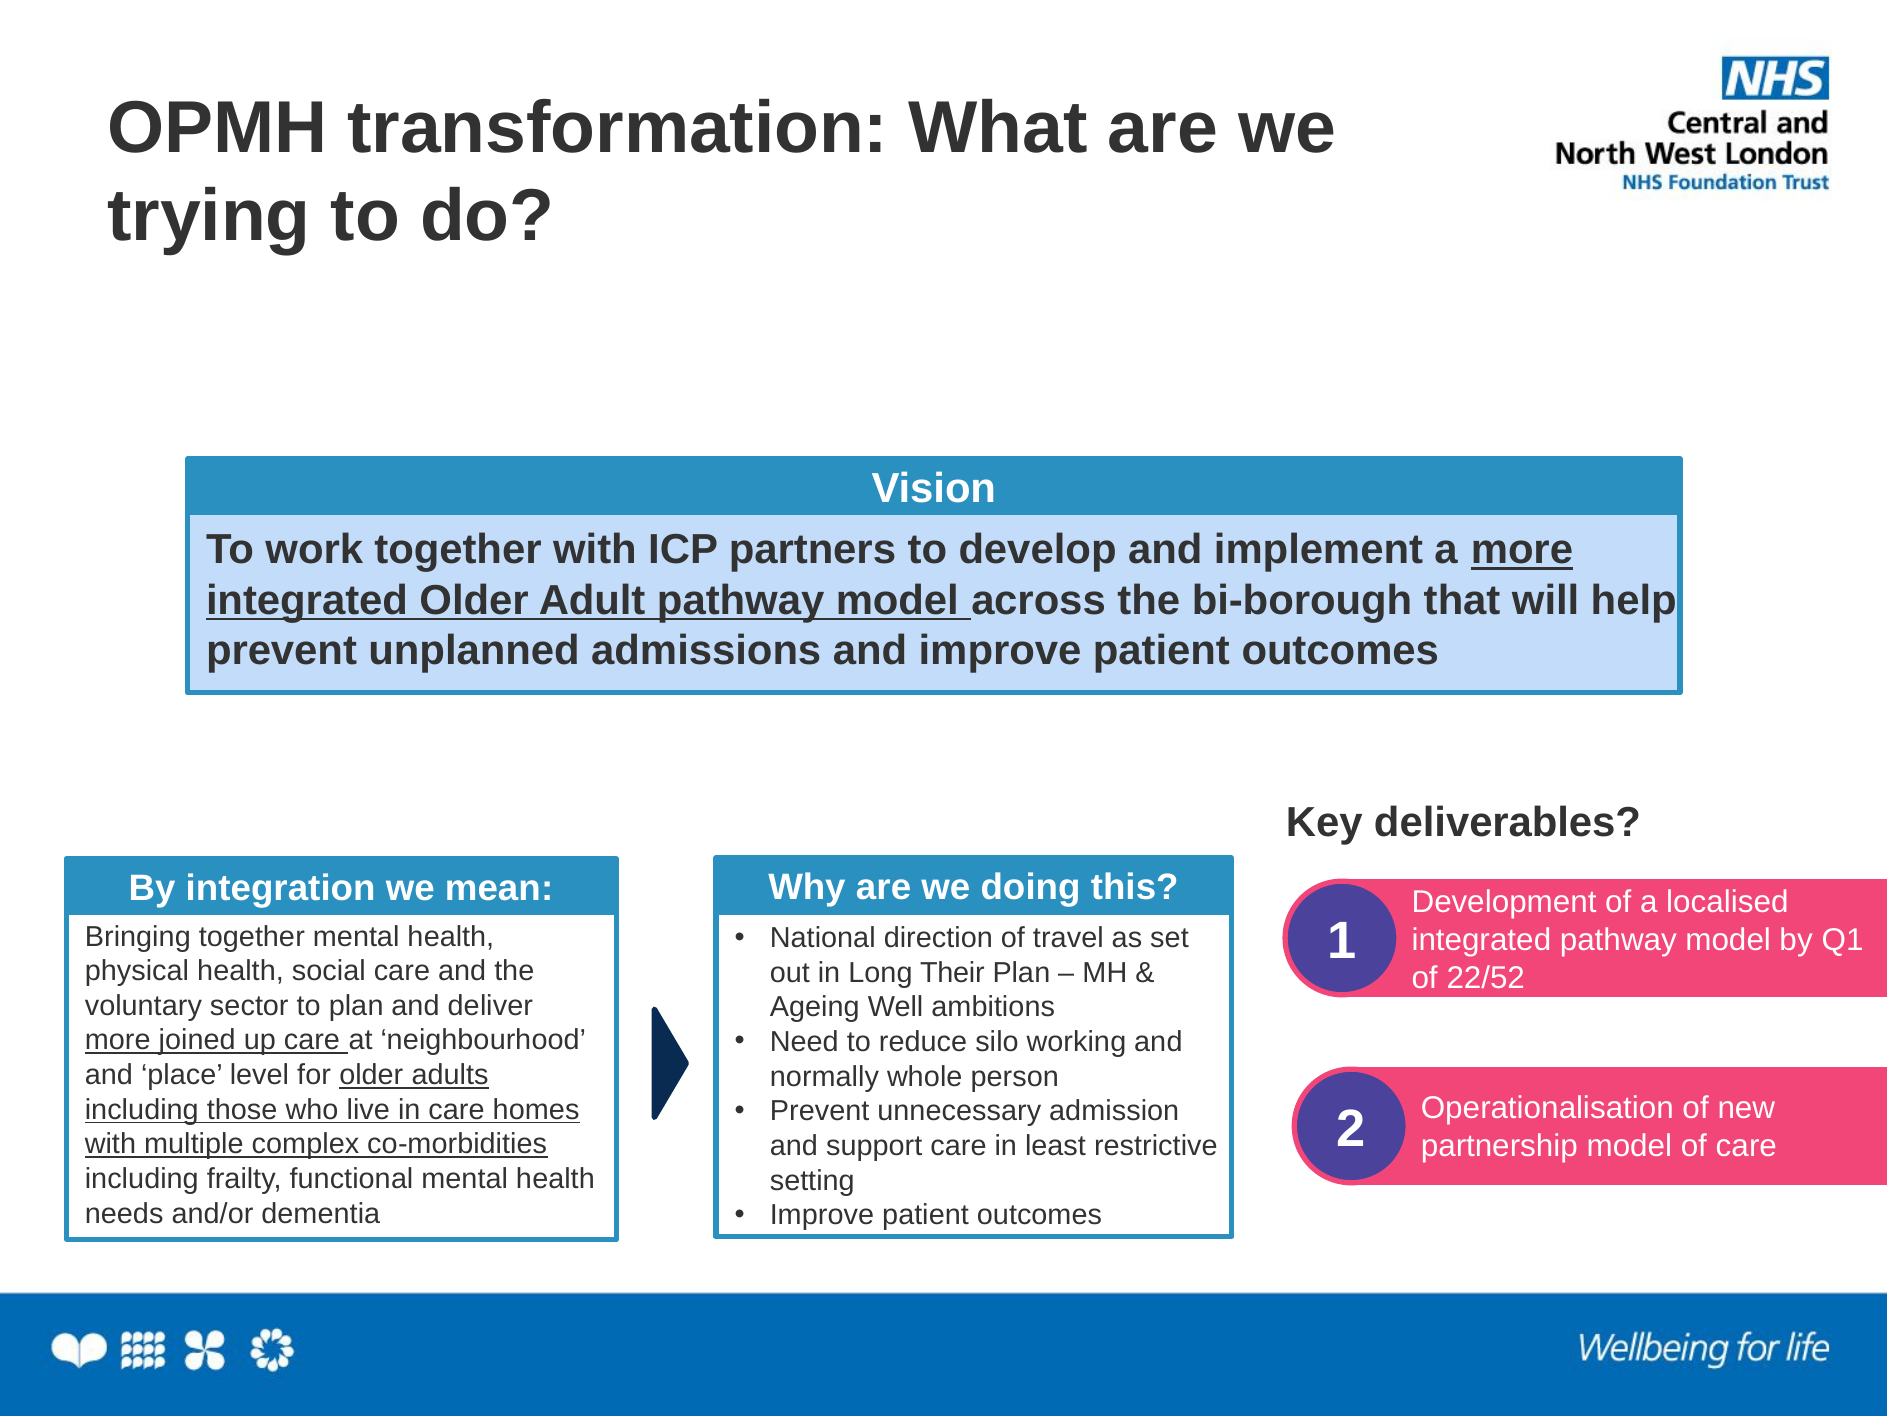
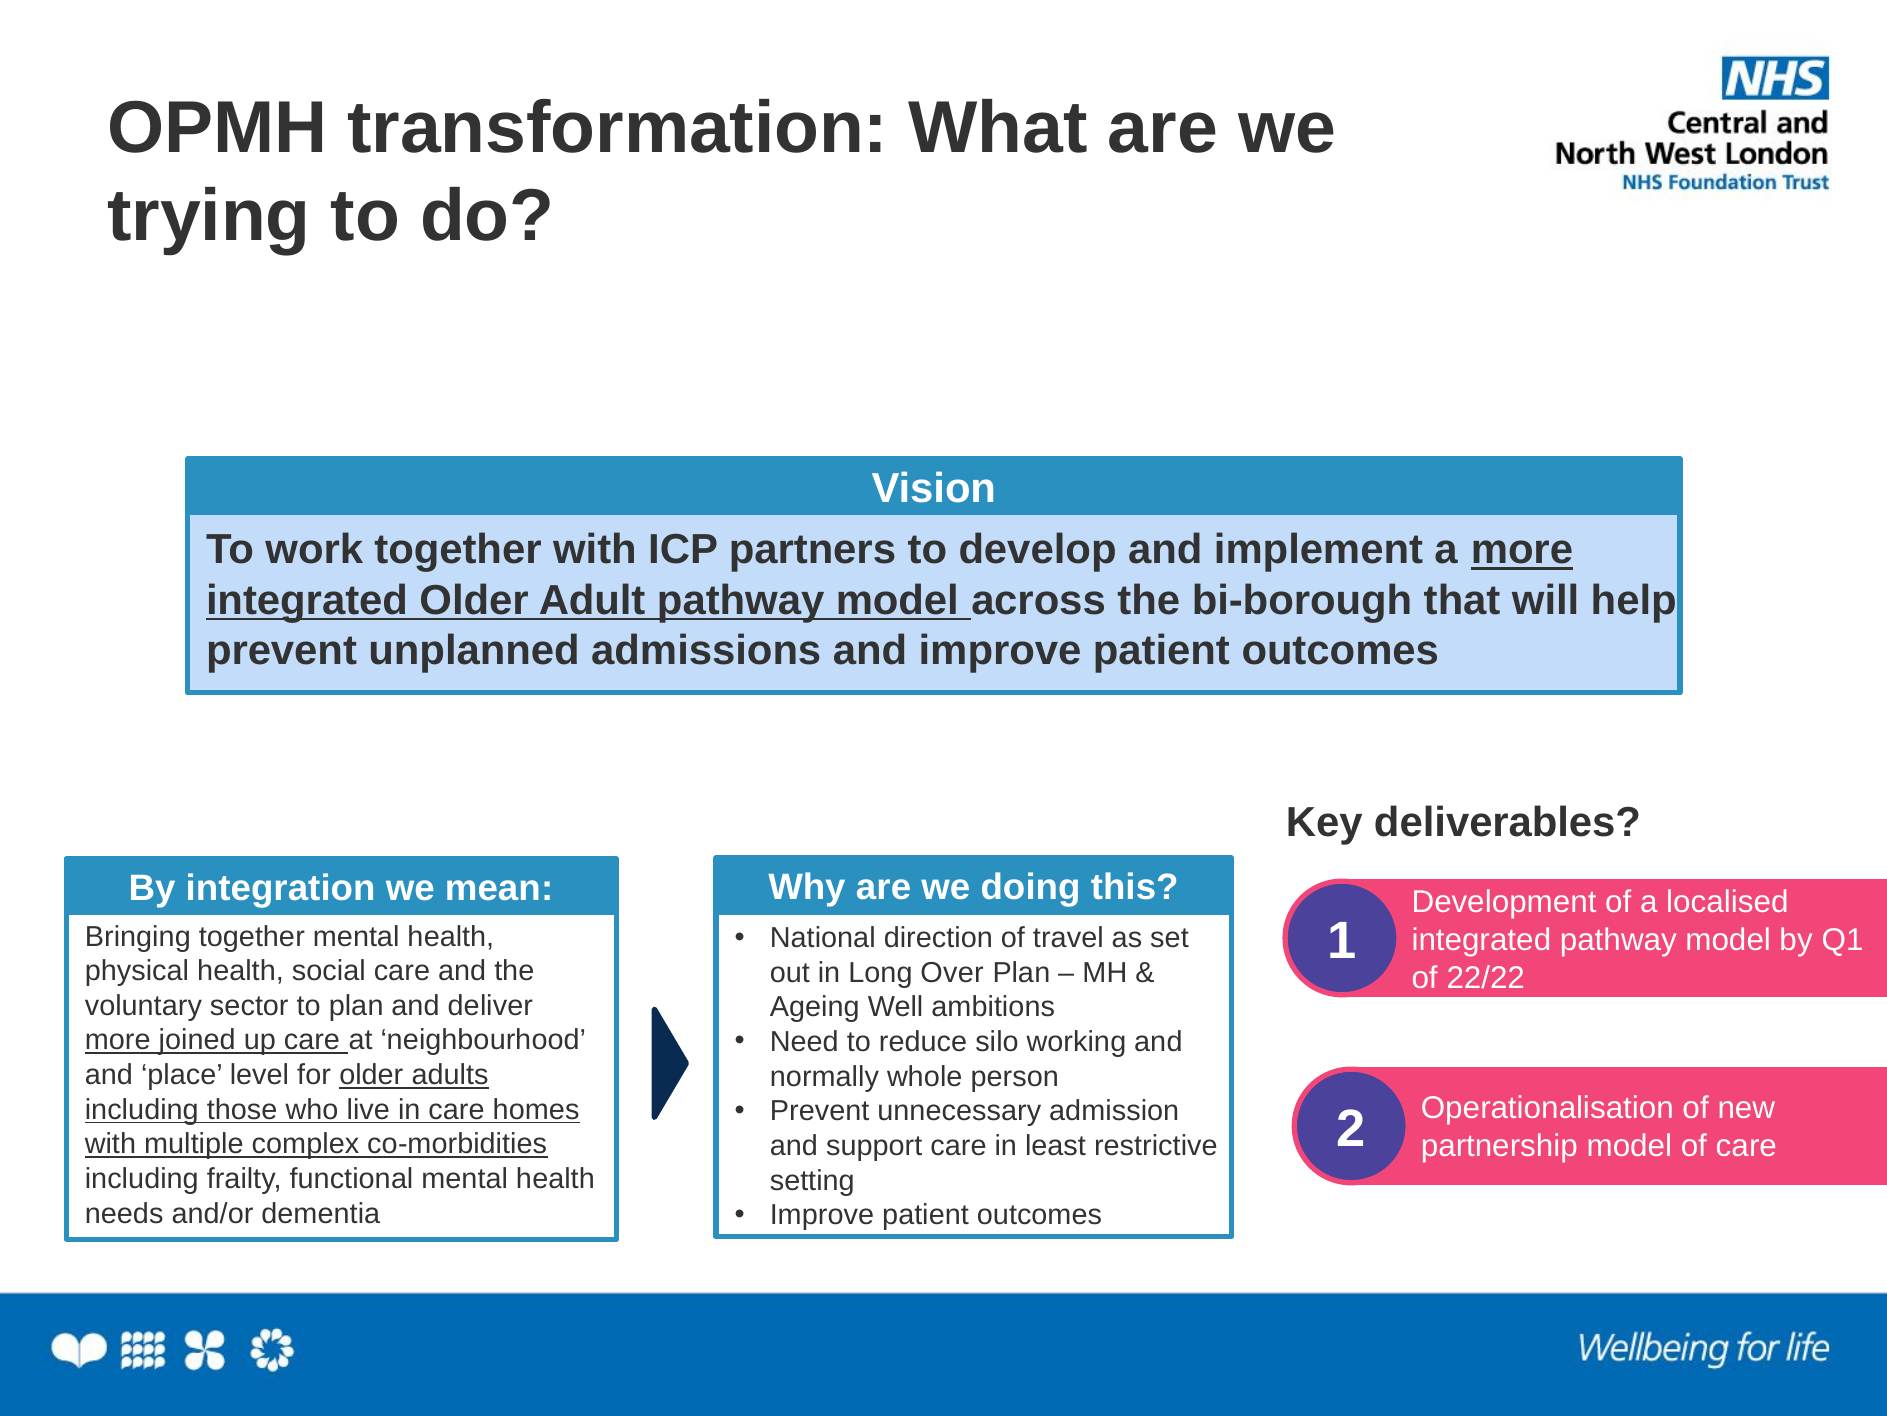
Their: Their -> Over
22/52: 22/52 -> 22/22
